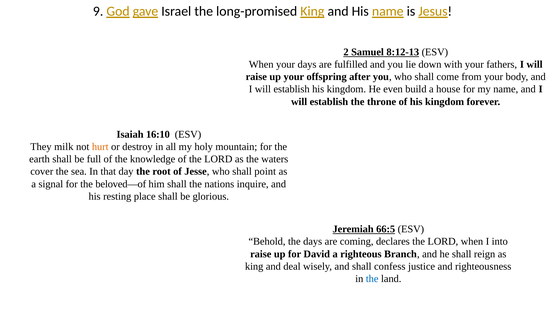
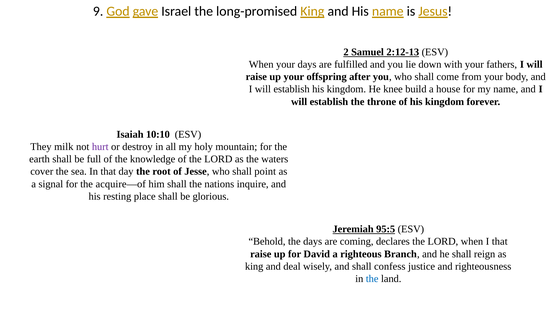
8:12-13: 8:12-13 -> 2:12-13
even: even -> knee
16:10: 16:10 -> 10:10
hurt colour: orange -> purple
beloved—of: beloved—of -> acquire—of
66:5: 66:5 -> 95:5
I into: into -> that
